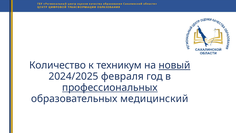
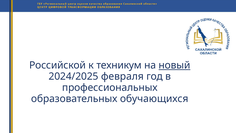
Количество: Количество -> Российской
профессиональных underline: present -> none
медицинский: медицинский -> обучающихся
